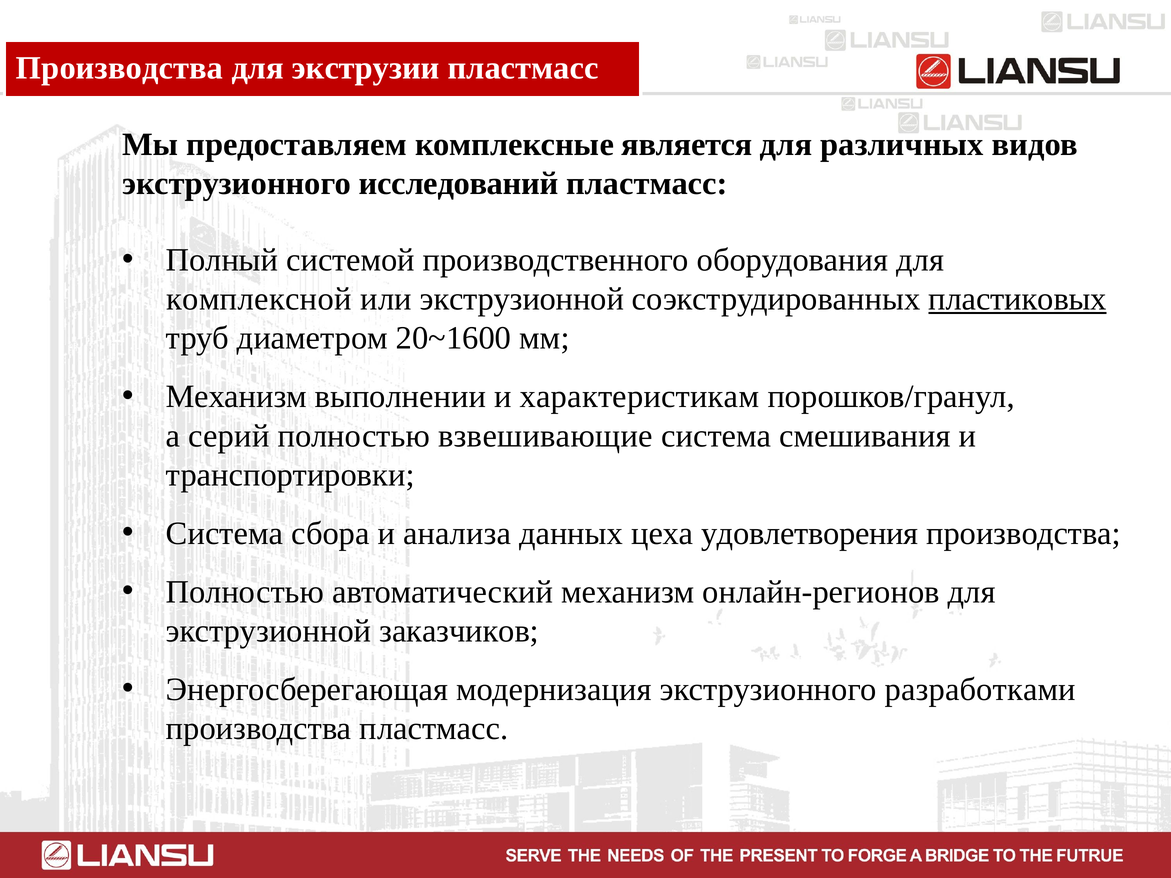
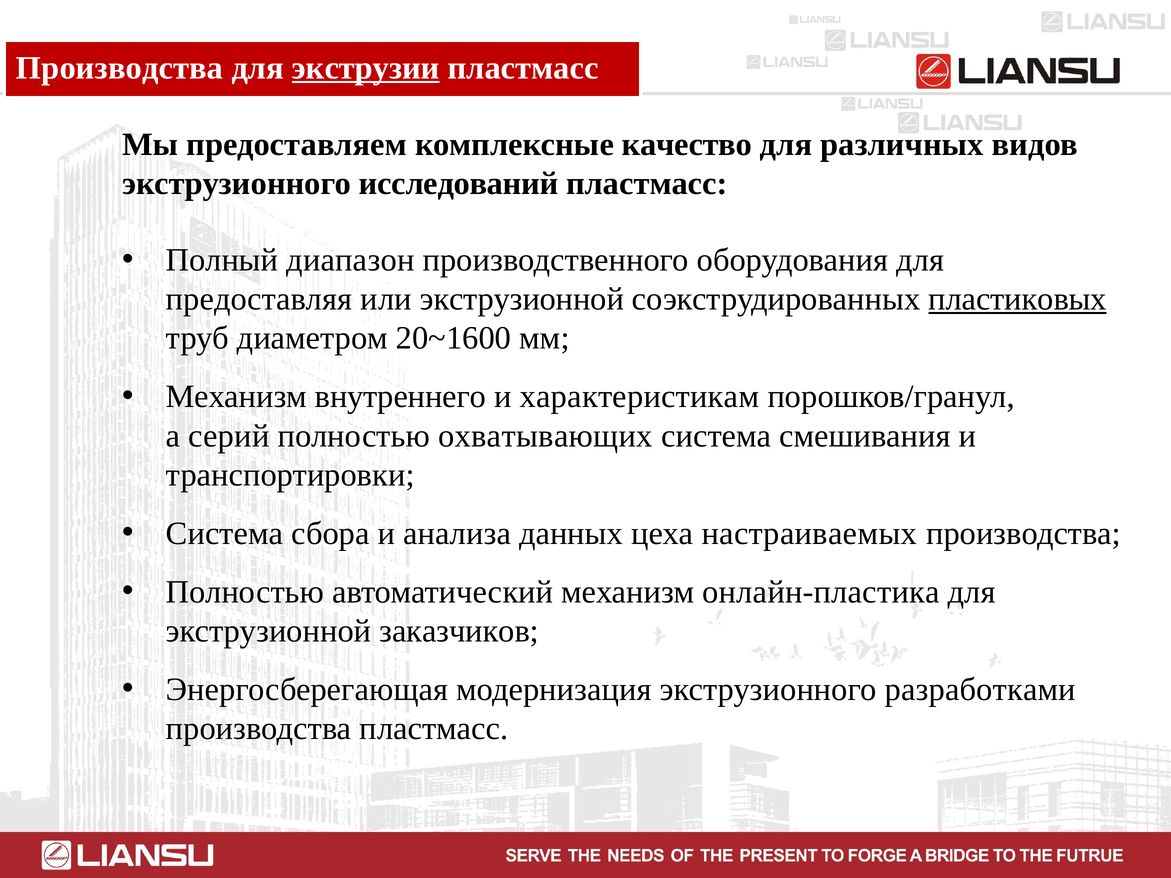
экструзии underline: none -> present
является: является -> качество
системой: системой -> диапазон
комплексной: комплексной -> предоставляя
выполнении: выполнении -> внутреннего
взвешивающие: взвешивающие -> охватывающих
удовлетворения: удовлетворения -> настраиваемых
онлайн-регионов: онлайн-регионов -> онлайн-пластика
